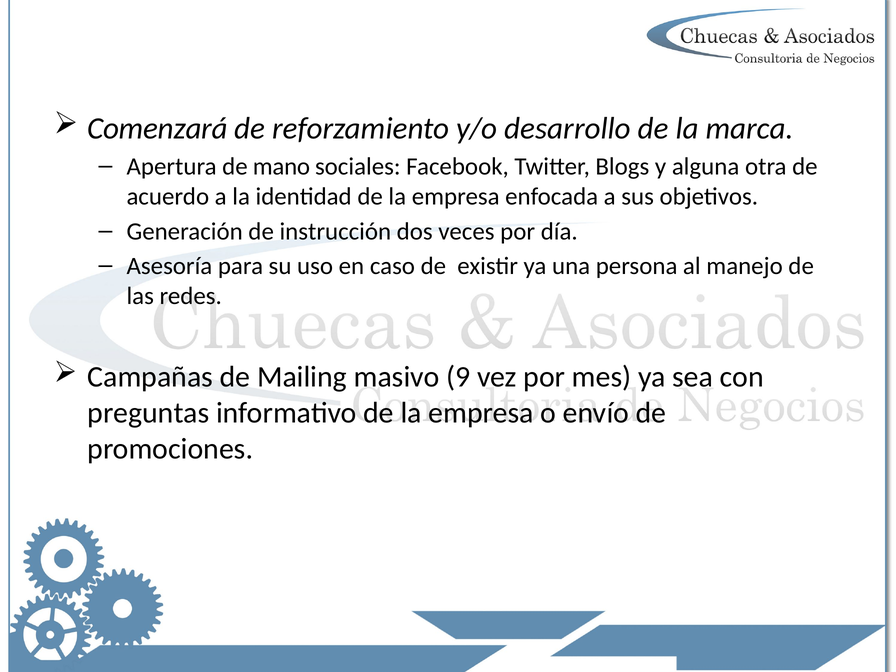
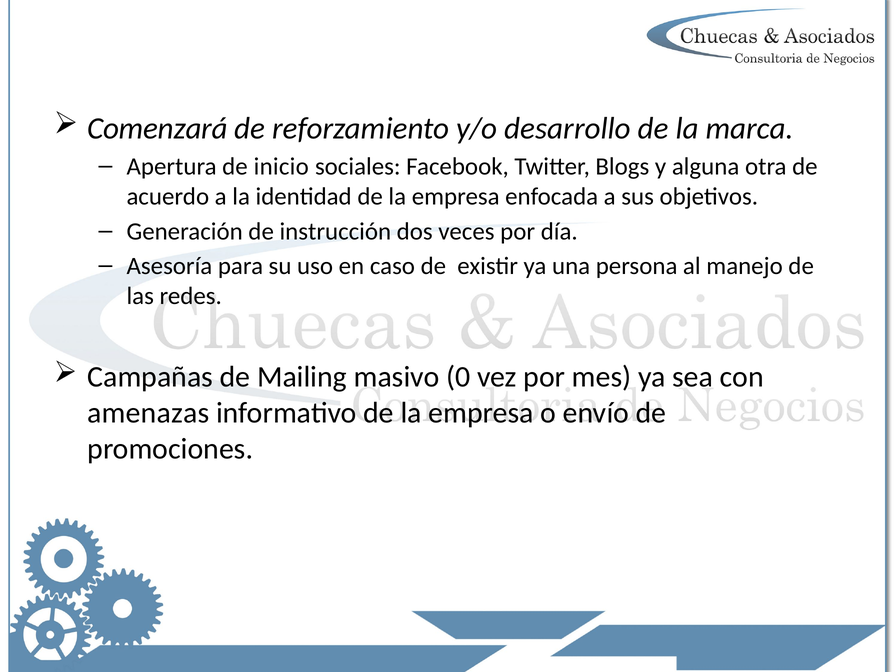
mano: mano -> inicio
9: 9 -> 0
preguntas: preguntas -> amenazas
